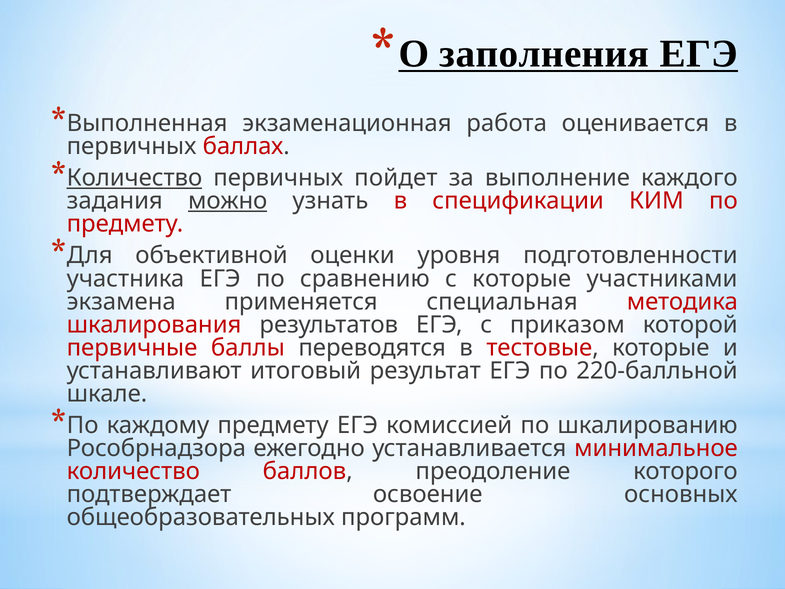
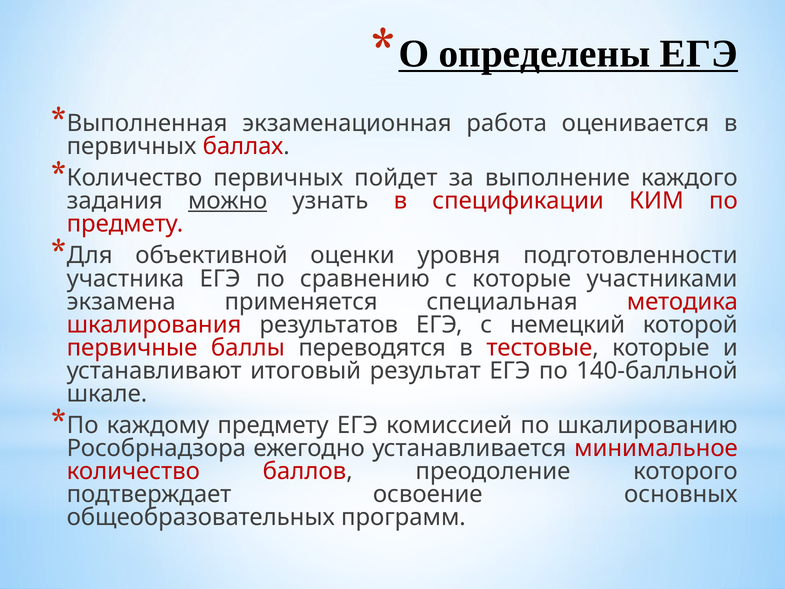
заполнения: заполнения -> определены
Количество at (135, 178) underline: present -> none
приказом: приказом -> немецкий
220-балльной: 220-балльной -> 140-балльной
